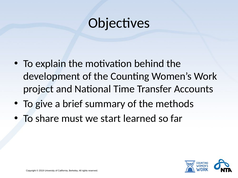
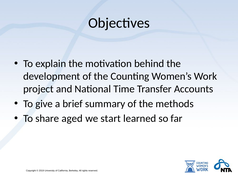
must: must -> aged
